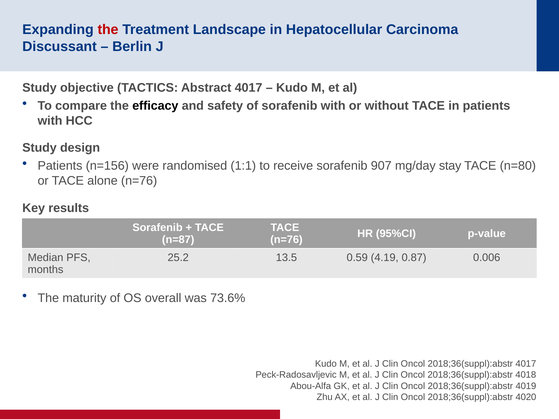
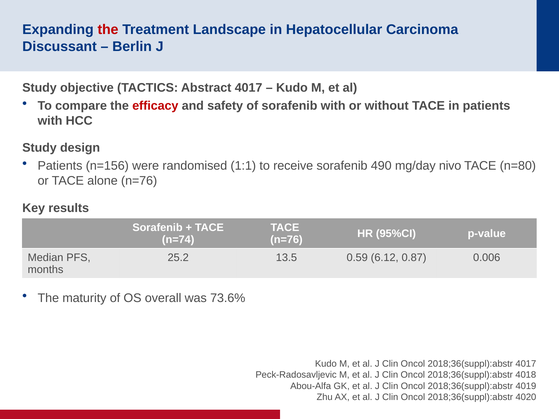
efficacy colour: black -> red
907: 907 -> 490
stay: stay -> nivo
n=87: n=87 -> n=74
4.19: 4.19 -> 6.12
